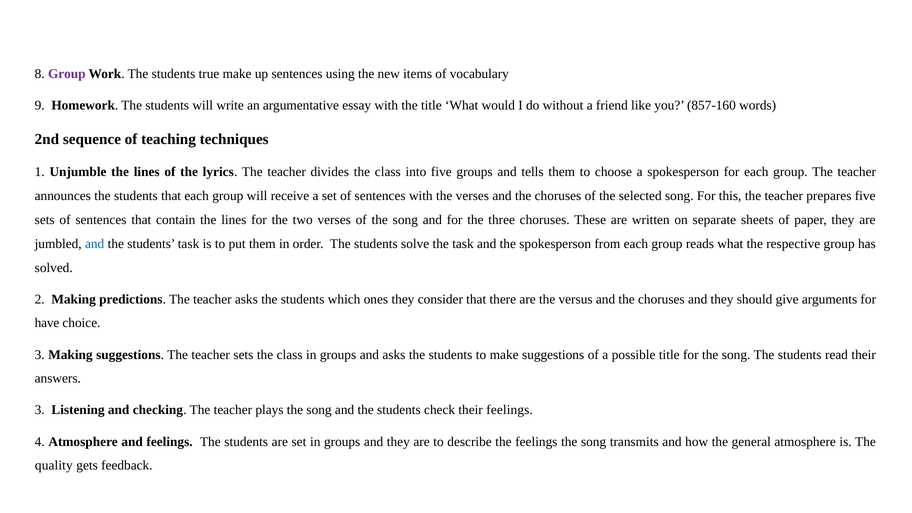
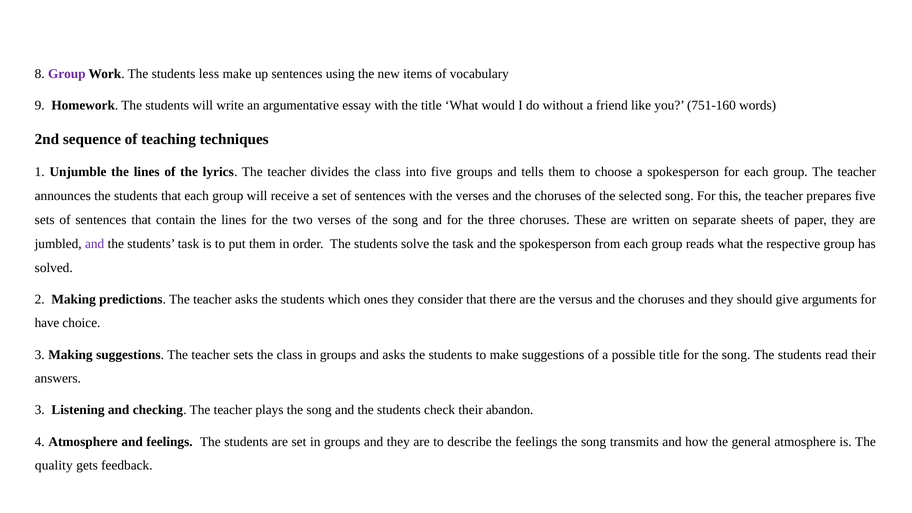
true: true -> less
857-160: 857-160 -> 751-160
and at (95, 244) colour: blue -> purple
their feelings: feelings -> abandon
